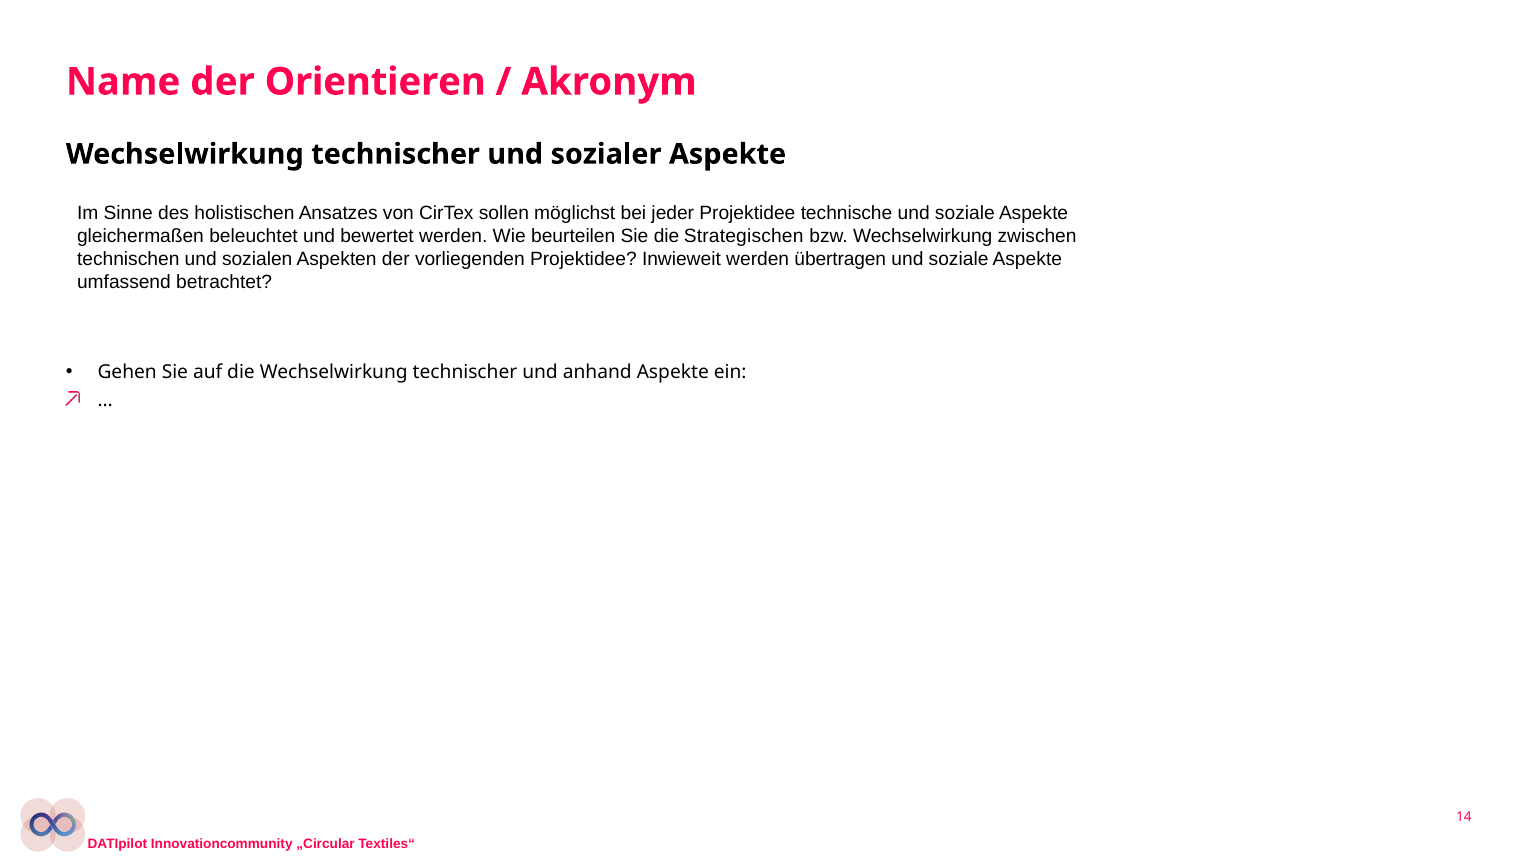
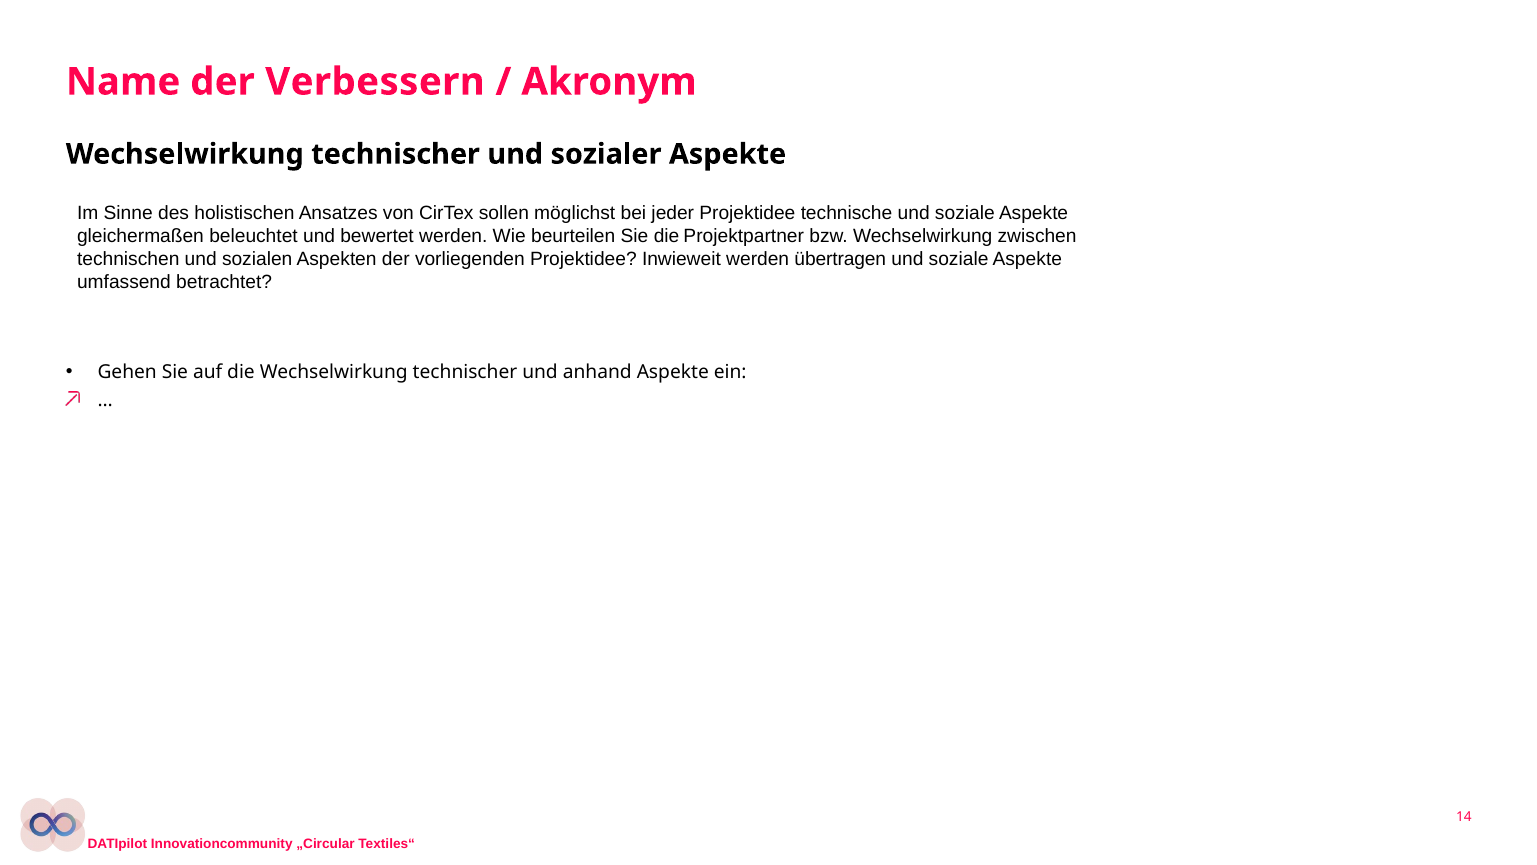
Orientieren: Orientieren -> Verbessern
Strategischen: Strategischen -> Projektpartner
